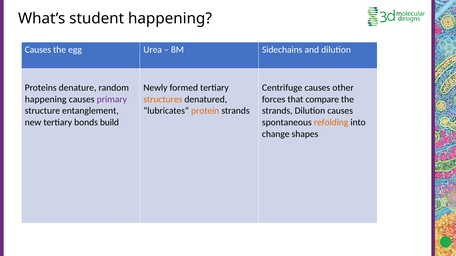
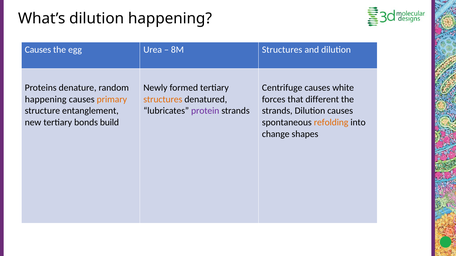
What’s student: student -> dilution
8M Sidechains: Sidechains -> Structures
other: other -> white
primary colour: purple -> orange
compare: compare -> different
protein colour: orange -> purple
